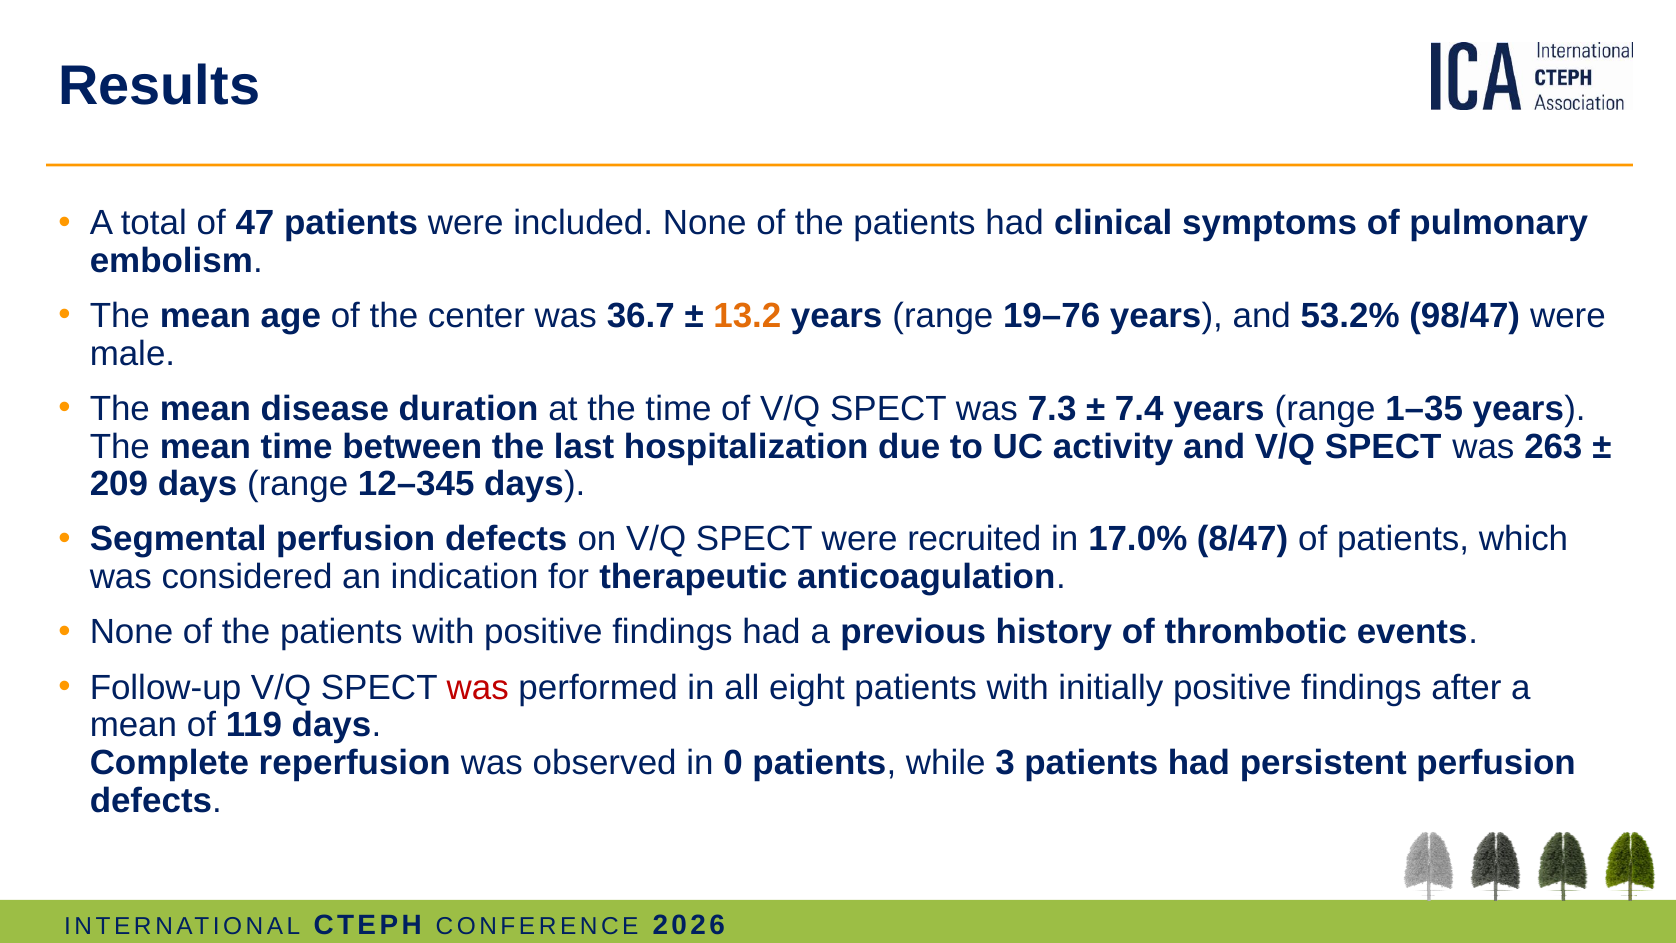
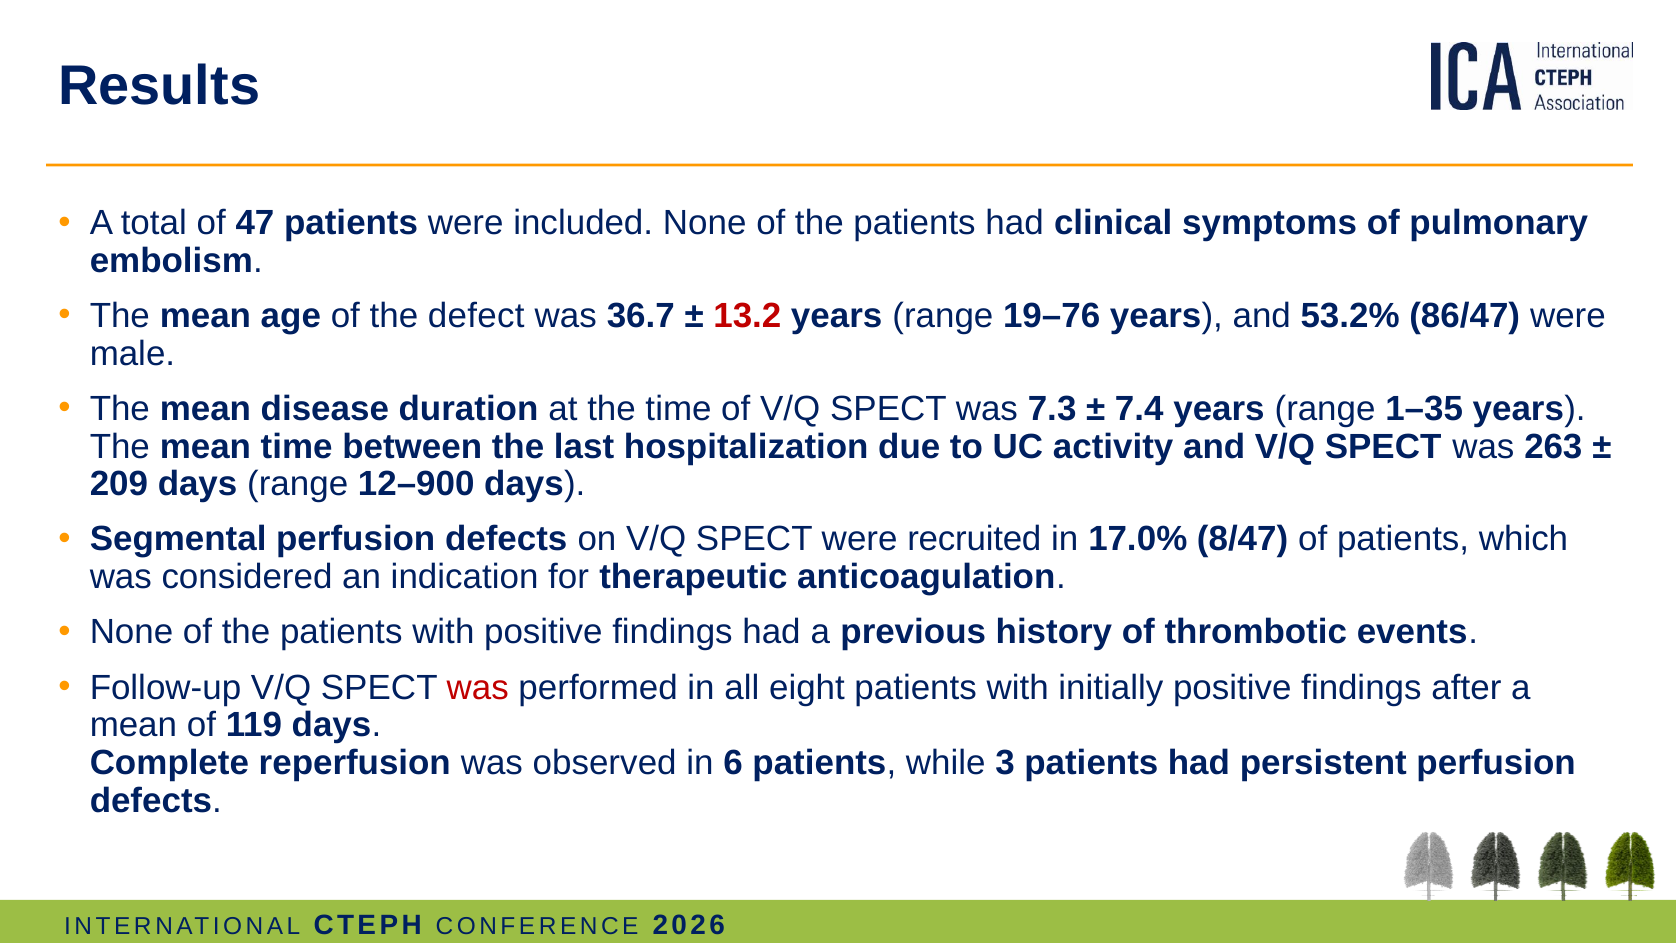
center: center -> defect
13.2 colour: orange -> red
98/47: 98/47 -> 86/47
12–345: 12–345 -> 12–900
0: 0 -> 6
